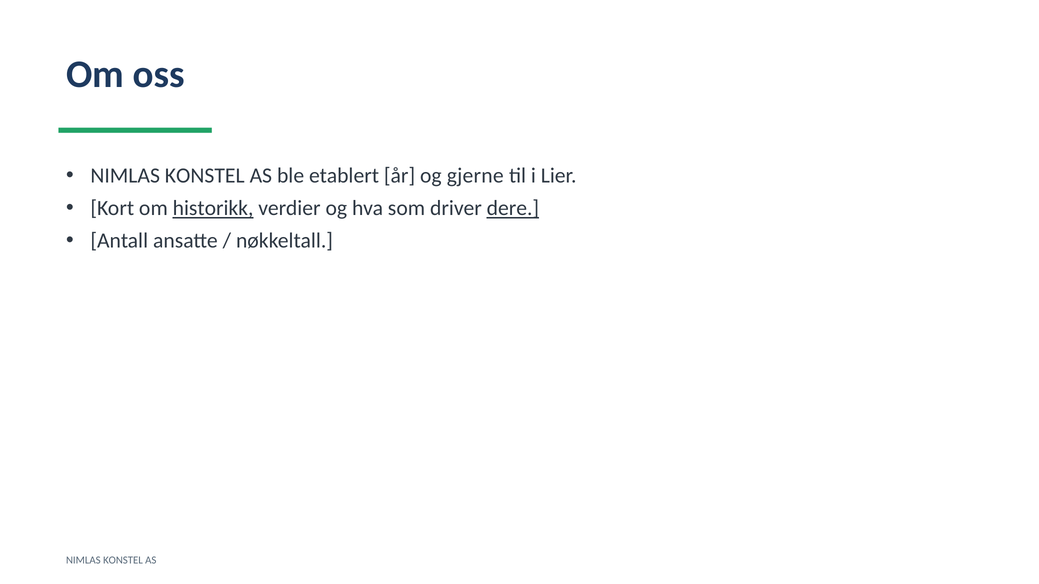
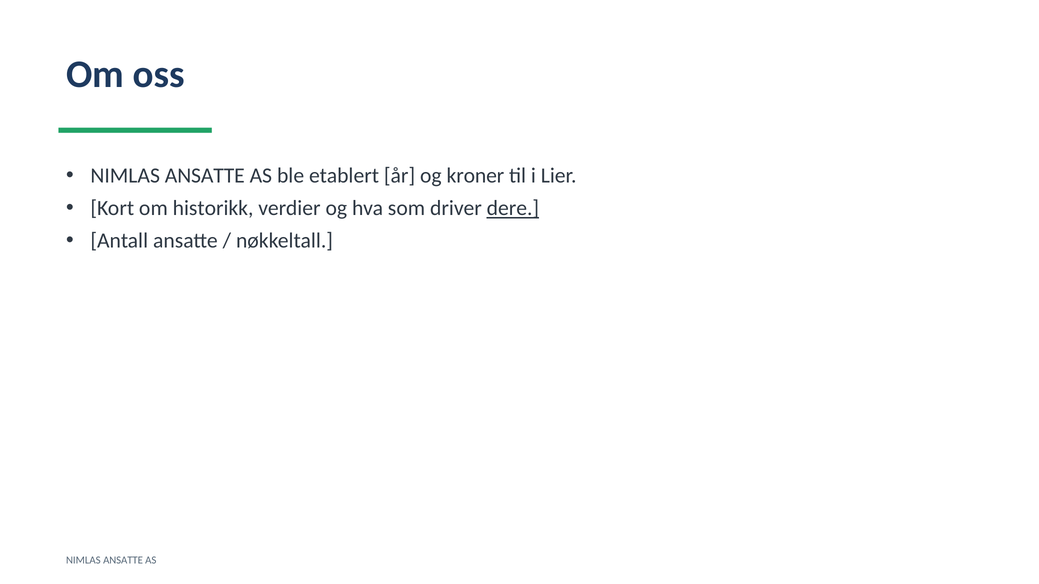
KONSTEL at (205, 176): KONSTEL -> ANSATTE
gjerne: gjerne -> kroner
historikk underline: present -> none
KONSTEL at (123, 561): KONSTEL -> ANSATTE
